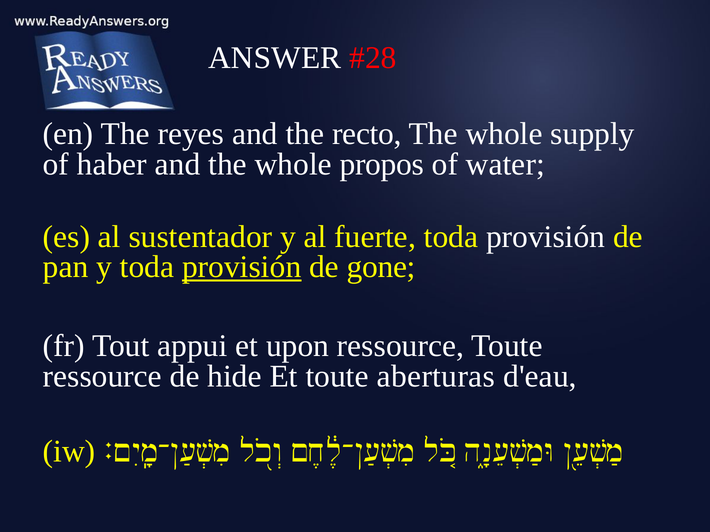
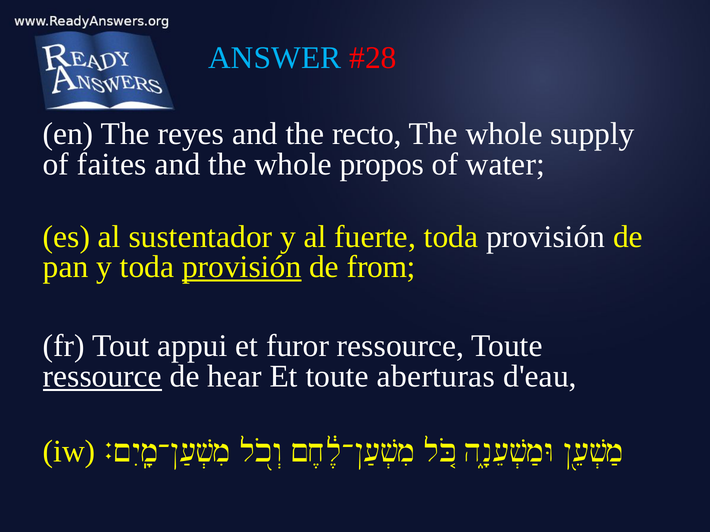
ANSWER colour: white -> light blue
haber: haber -> faites
gone: gone -> from
upon: upon -> furor
ressource at (102, 377) underline: none -> present
hide: hide -> hear
